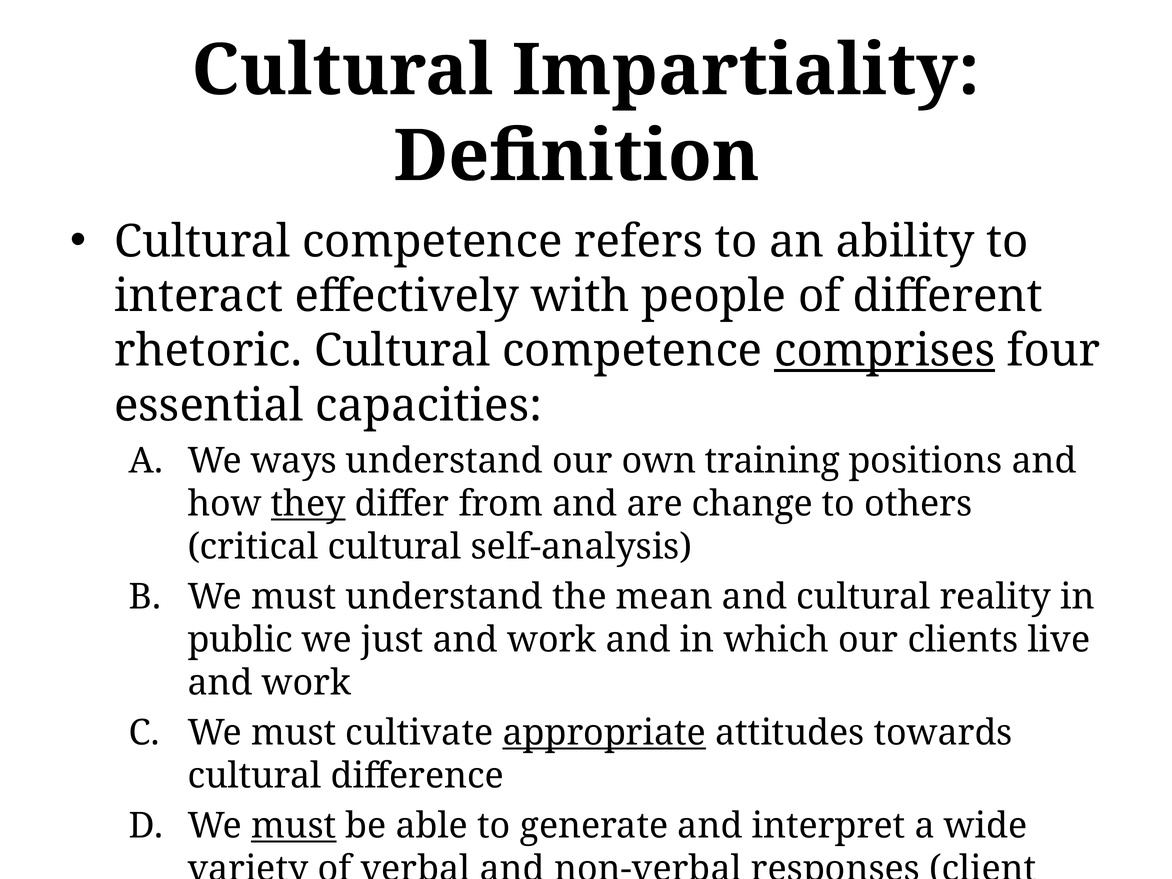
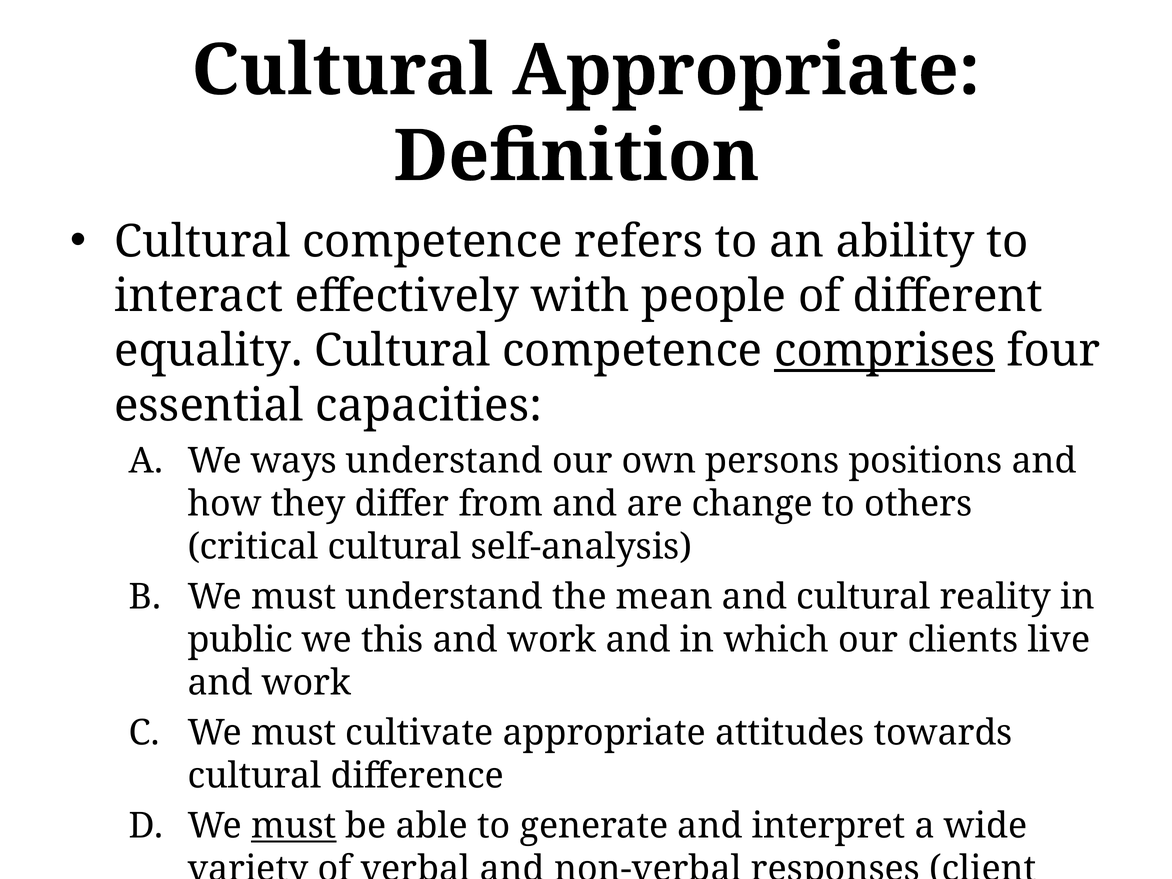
Cultural Impartiality: Impartiality -> Appropriate
rhetoric: rhetoric -> equality
training: training -> persons
they underline: present -> none
just: just -> this
appropriate at (604, 733) underline: present -> none
